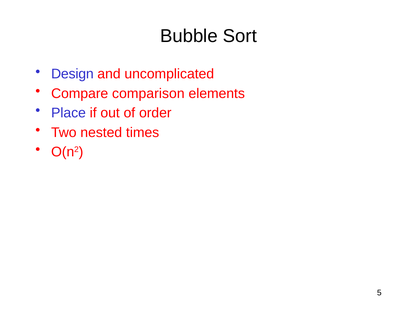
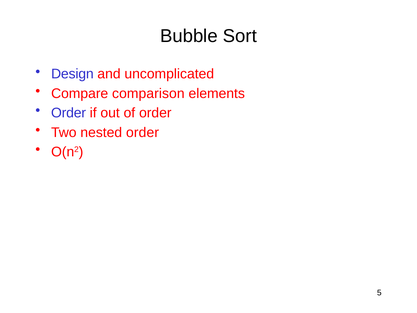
Place at (68, 113): Place -> Order
nested times: times -> order
